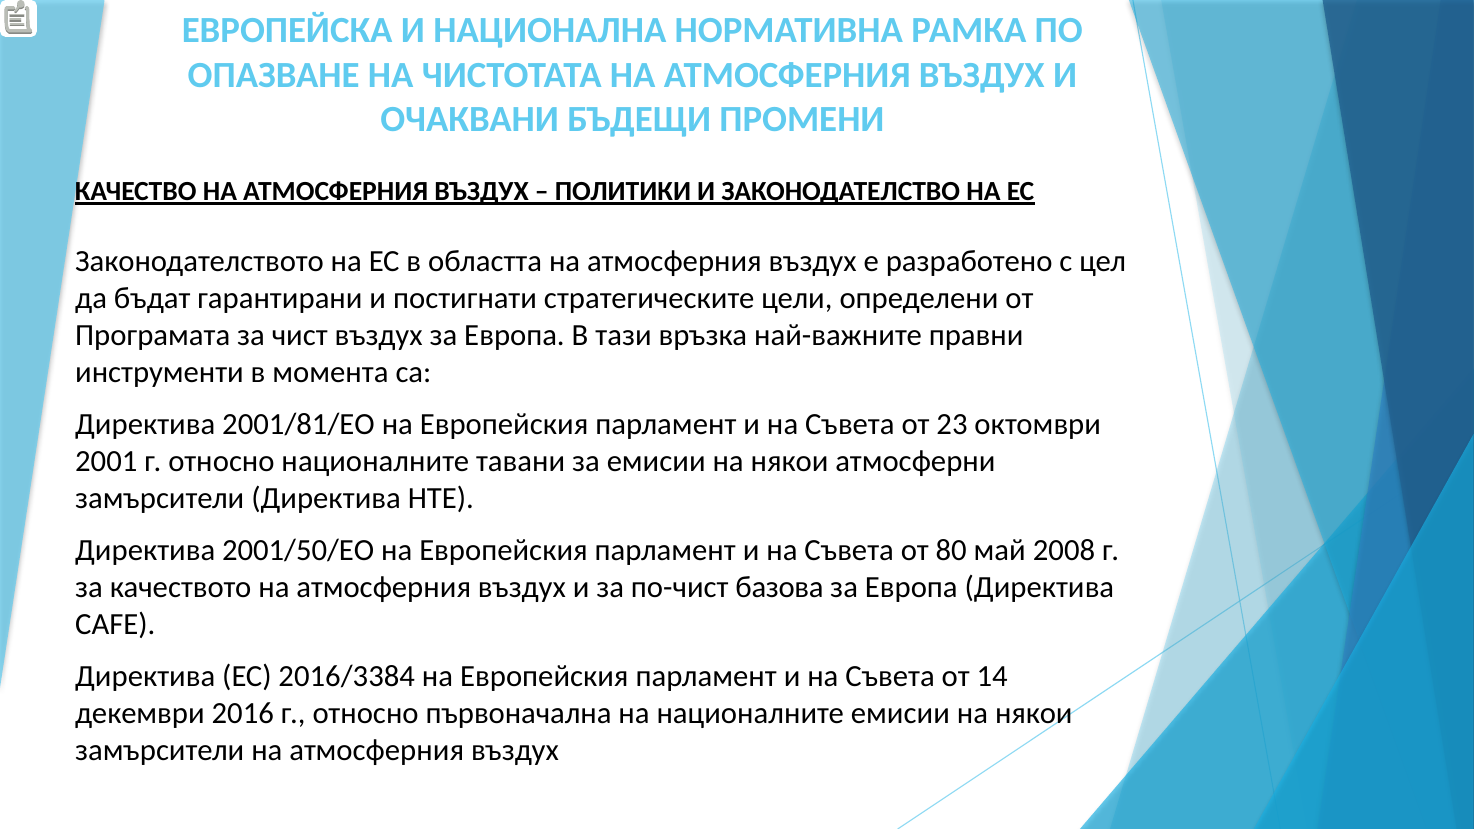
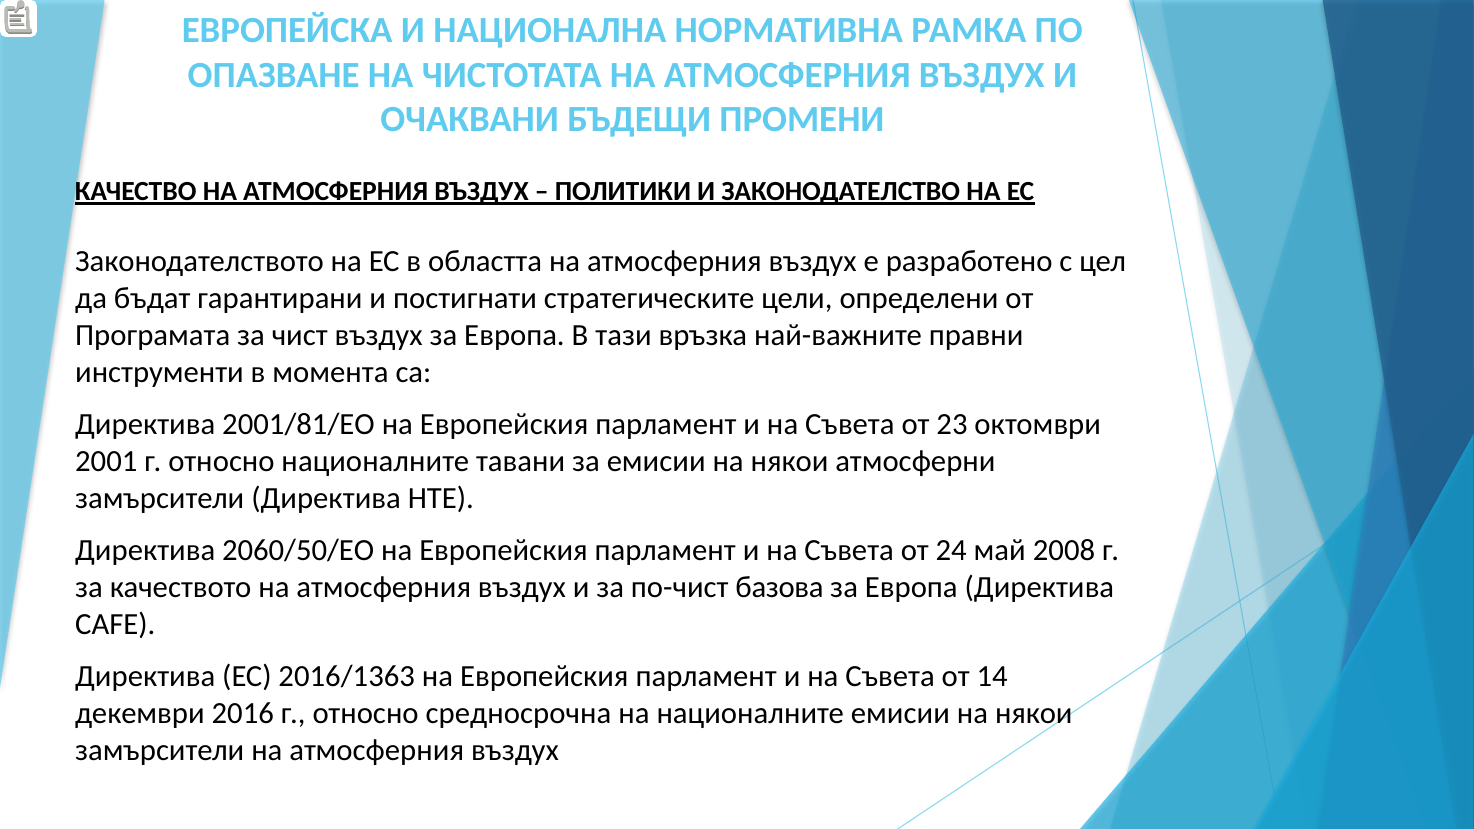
2001/50/ЕО: 2001/50/ЕО -> 2060/50/ЕО
80: 80 -> 24
2016/3384: 2016/3384 -> 2016/1363
първоначална: първоначална -> средносрочна
